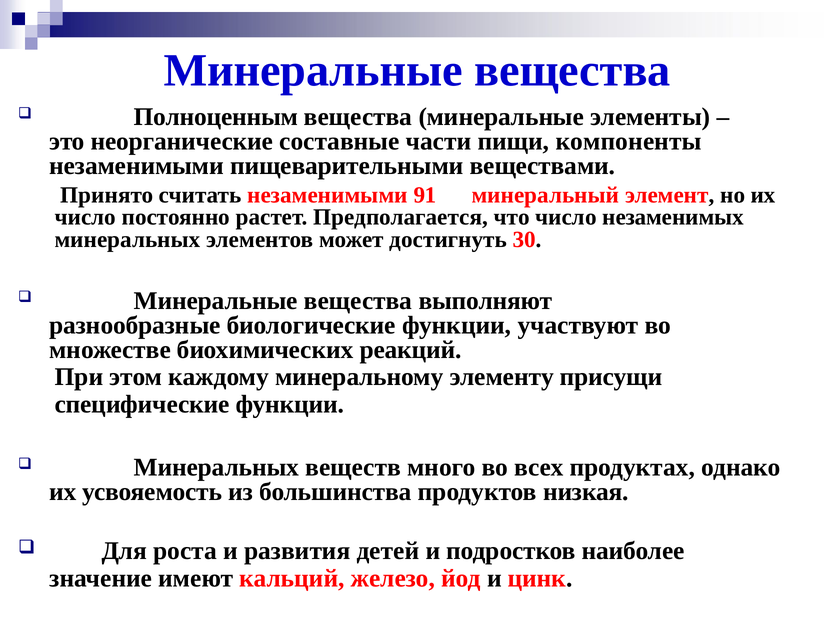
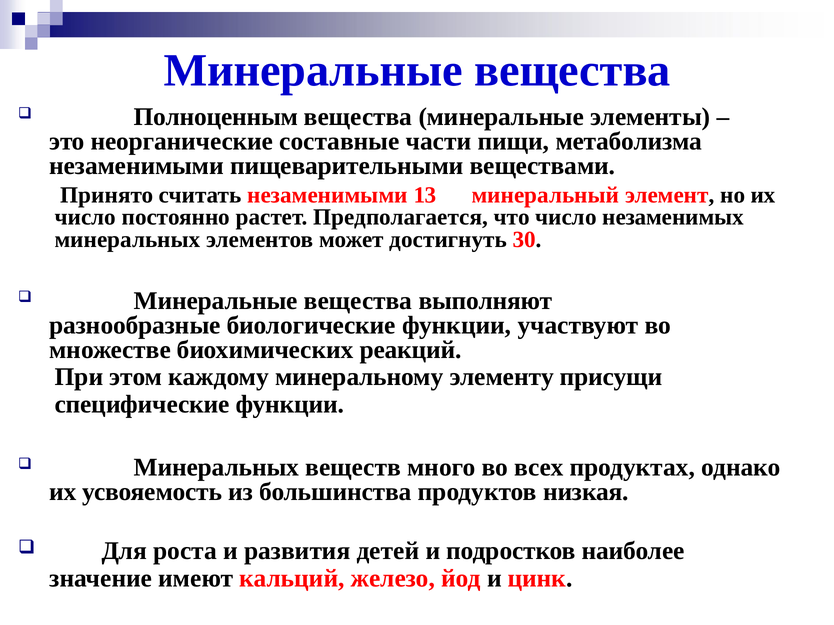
компоненты: компоненты -> метаболизма
91: 91 -> 13
